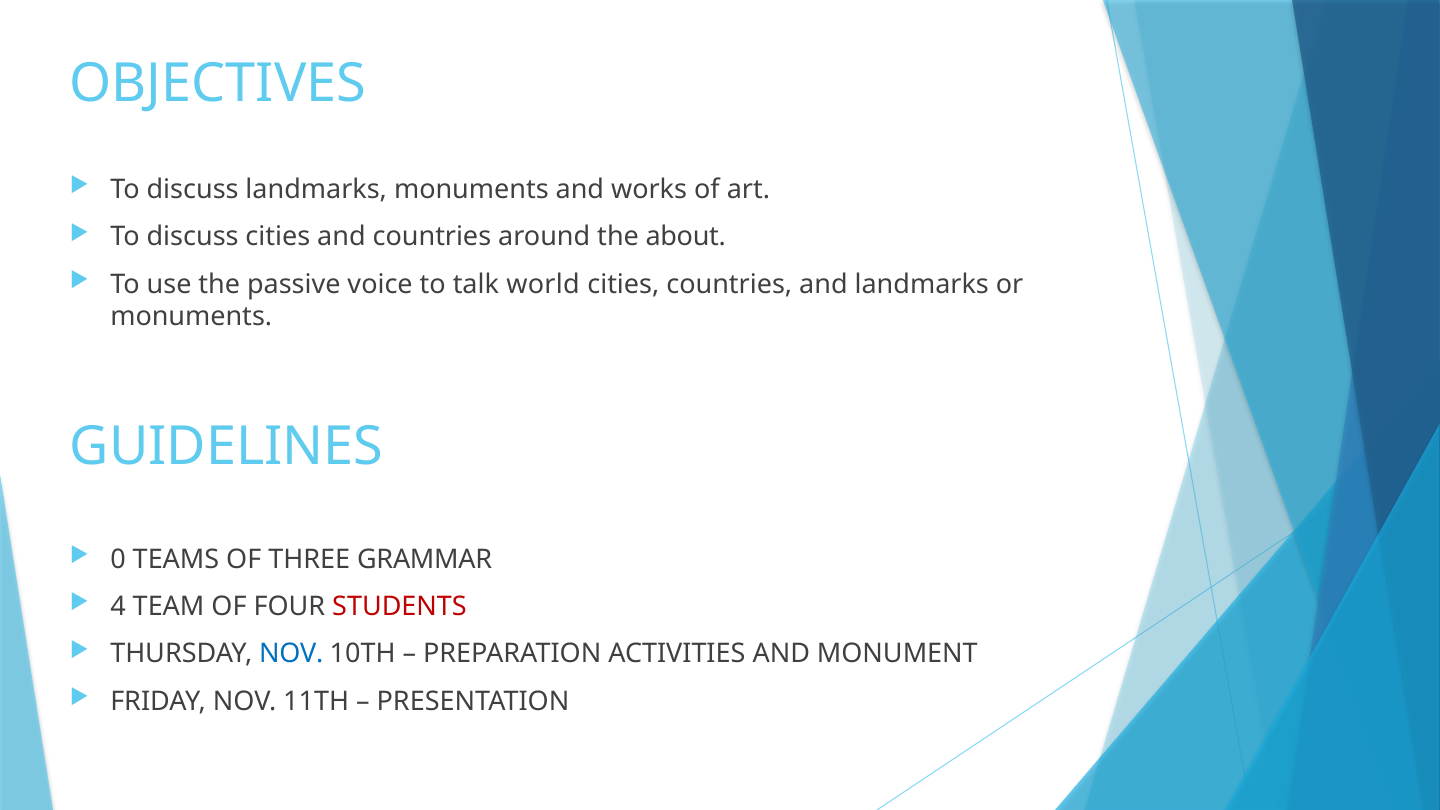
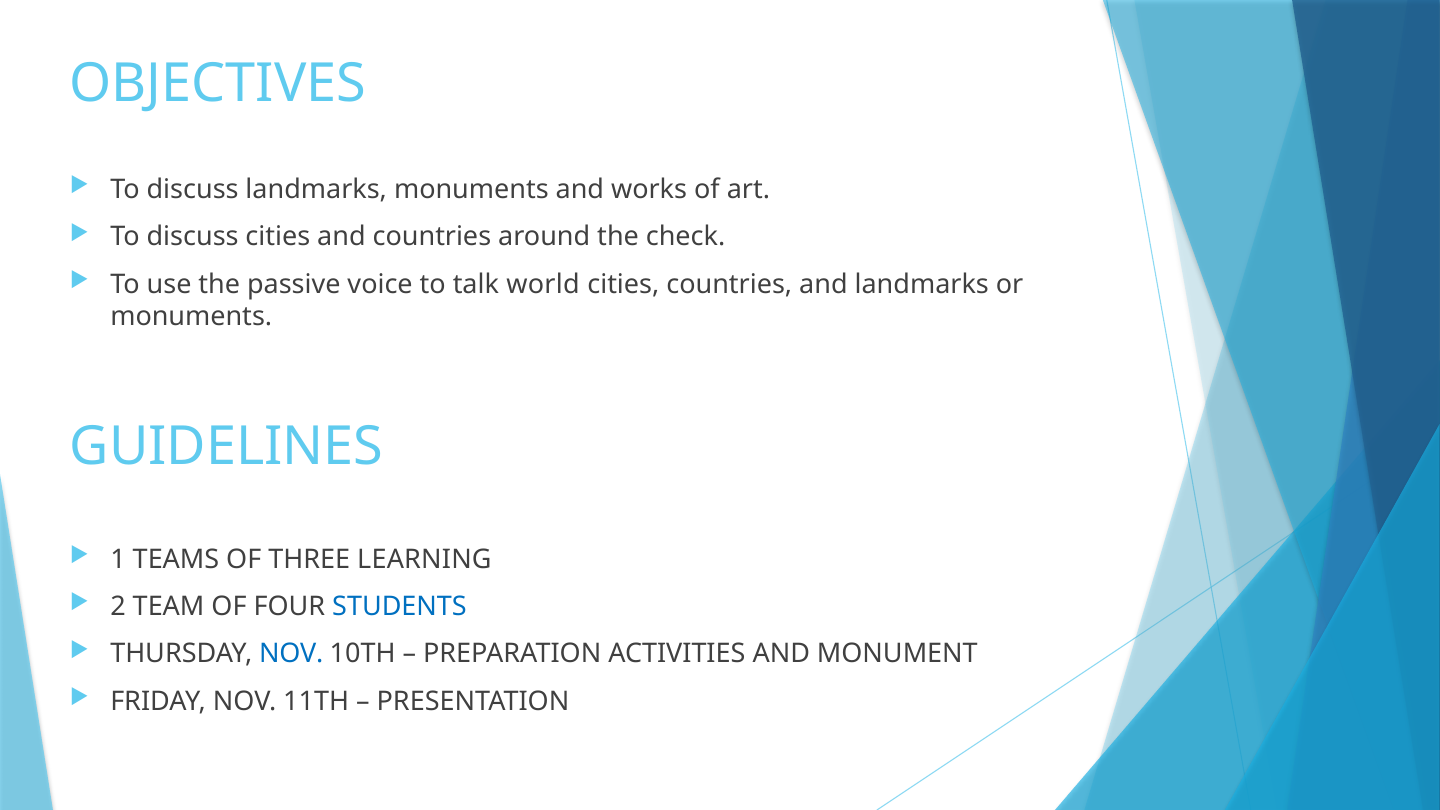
about: about -> check
0: 0 -> 1
GRAMMAR: GRAMMAR -> LEARNING
4: 4 -> 2
STUDENTS colour: red -> blue
